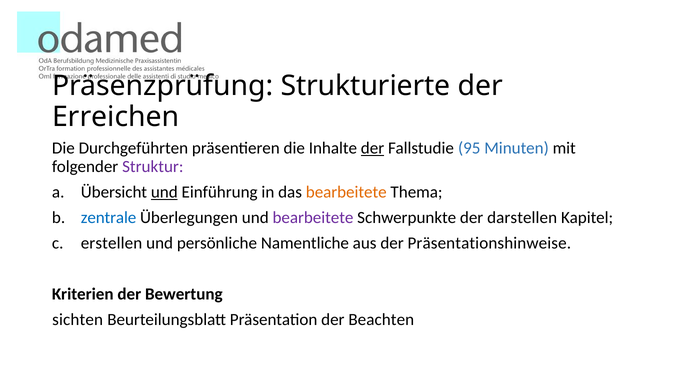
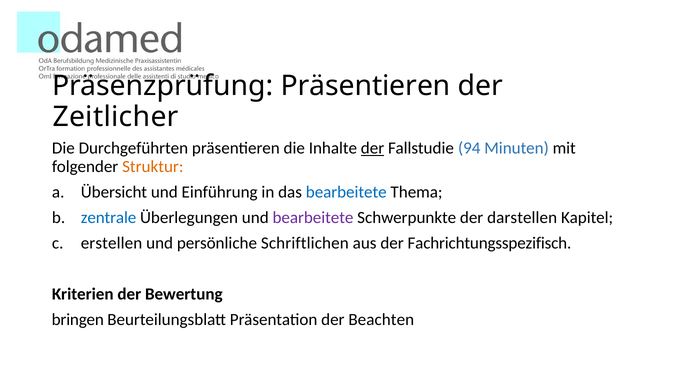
Präsenzprüfung Strukturierte: Strukturierte -> Präsentieren
Erreichen: Erreichen -> Zeitlicher
95: 95 -> 94
Struktur colour: purple -> orange
und at (164, 193) underline: present -> none
bearbeitete at (346, 193) colour: orange -> blue
Namentliche: Namentliche -> Schriftlichen
Präsentationshinweise: Präsentationshinweise -> Fachrichtungsspezifisch
sichten: sichten -> bringen
